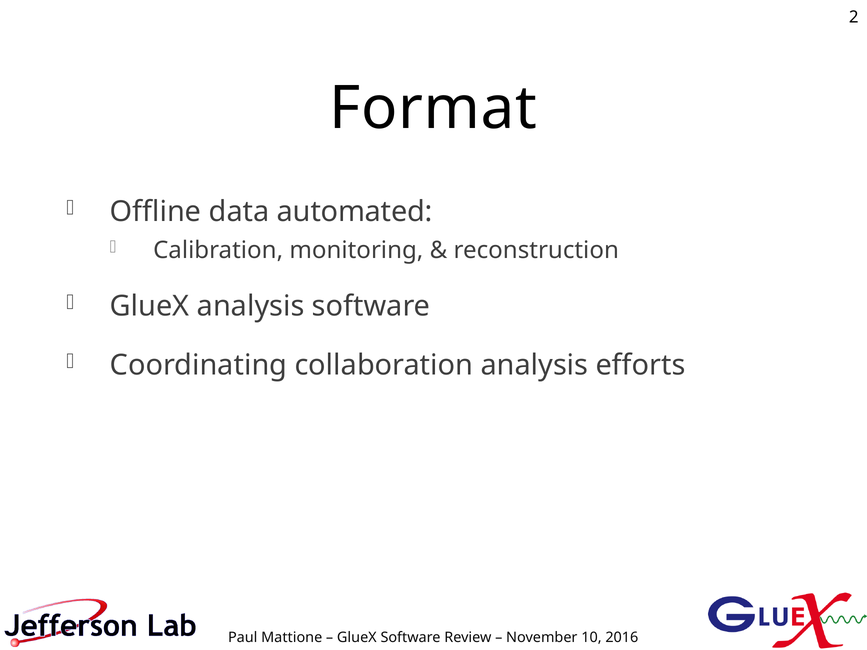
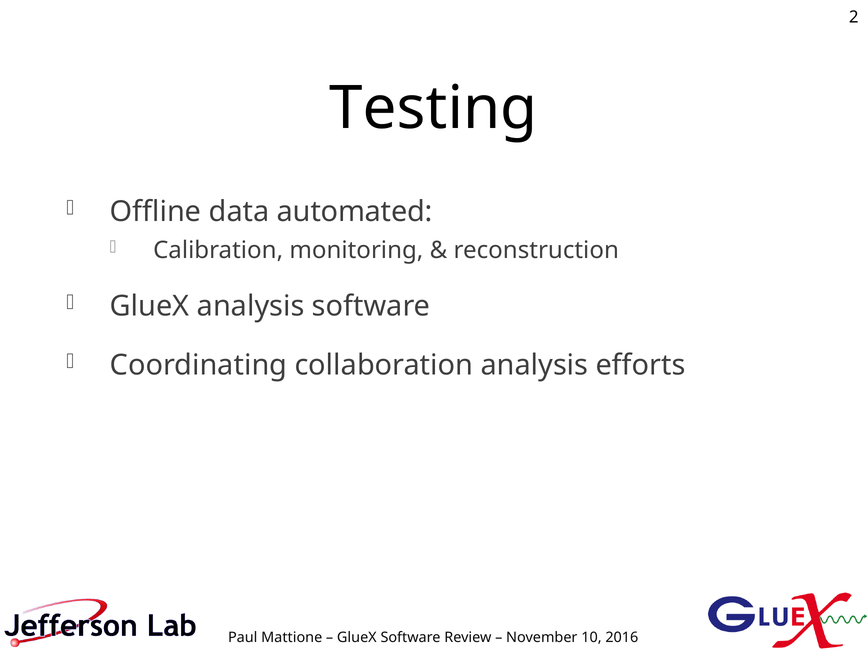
Format: Format -> Testing
